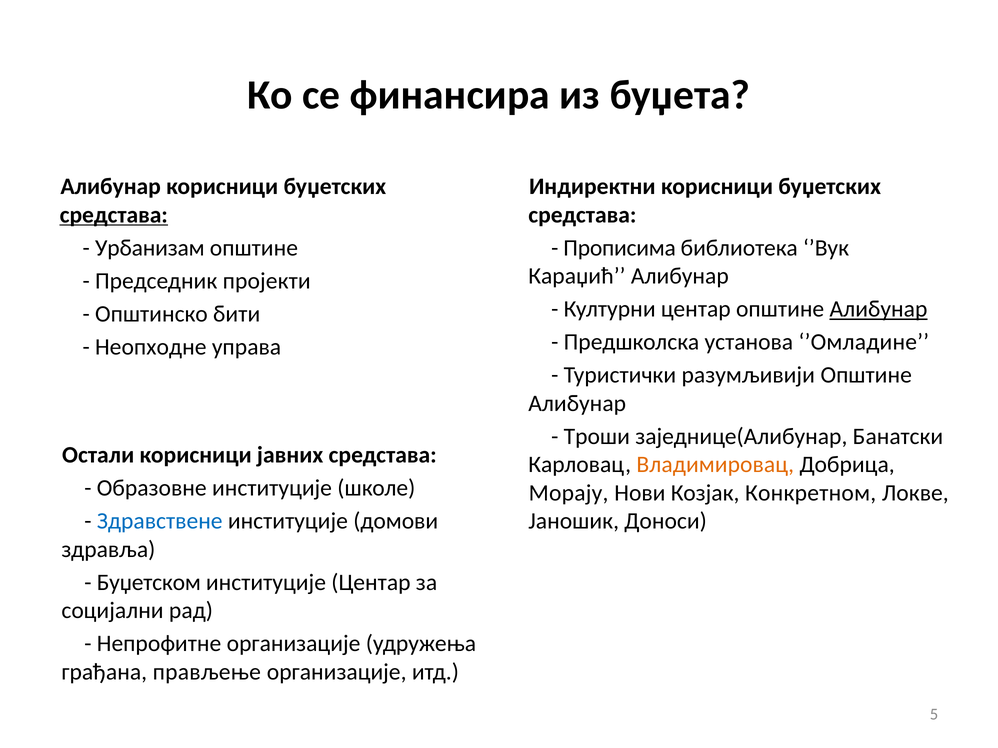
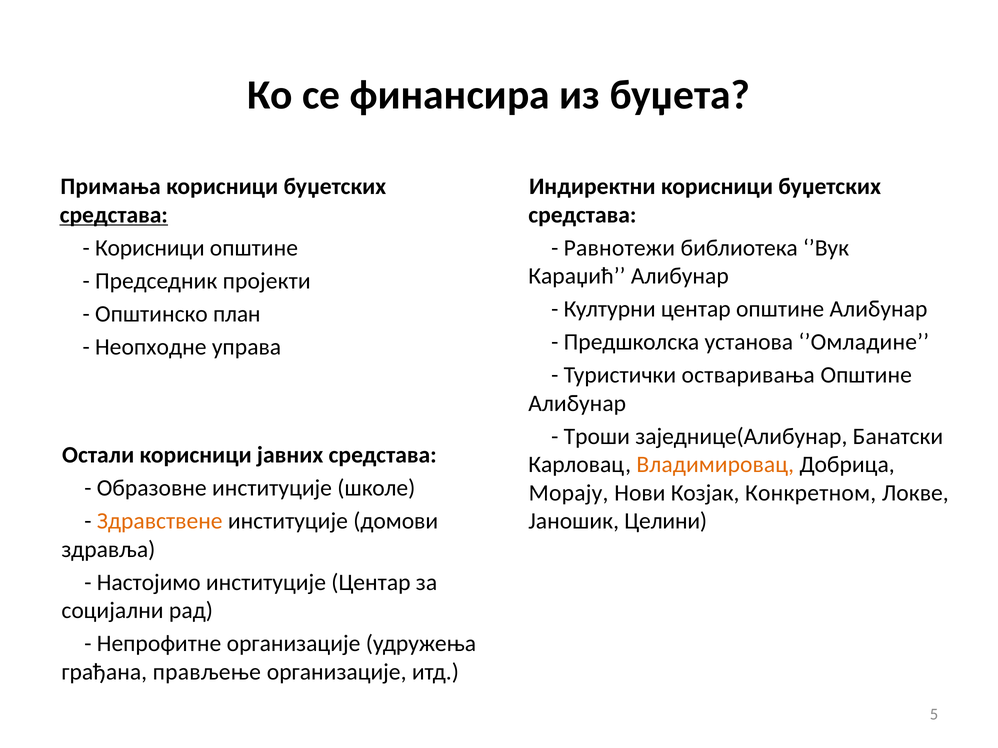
Алибунар at (111, 187): Алибунар -> Примања
Урбанизам at (150, 248): Урбанизам -> Корисници
Прописима: Прописима -> Равнотежи
Алибунар at (878, 309) underline: present -> none
бити: бити -> план
разумљивији: разумљивији -> остваривања
Здравствене colour: blue -> orange
Доноси: Доноси -> Целини
Буџетском: Буџетском -> Настојимо
